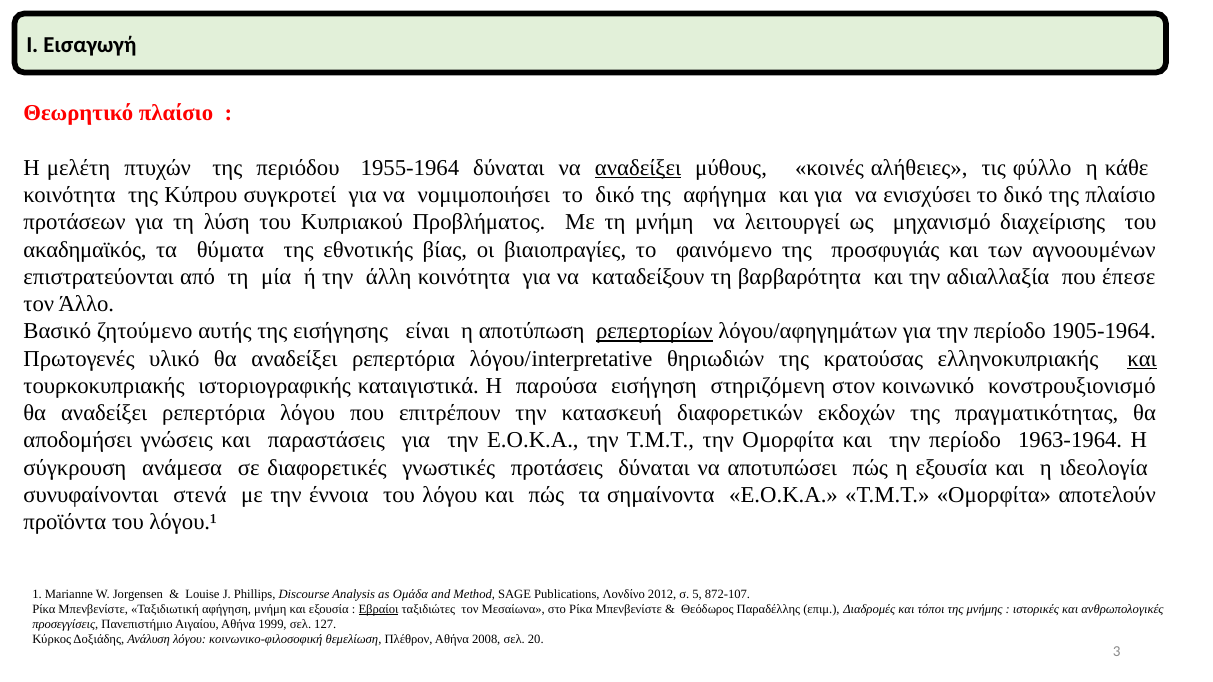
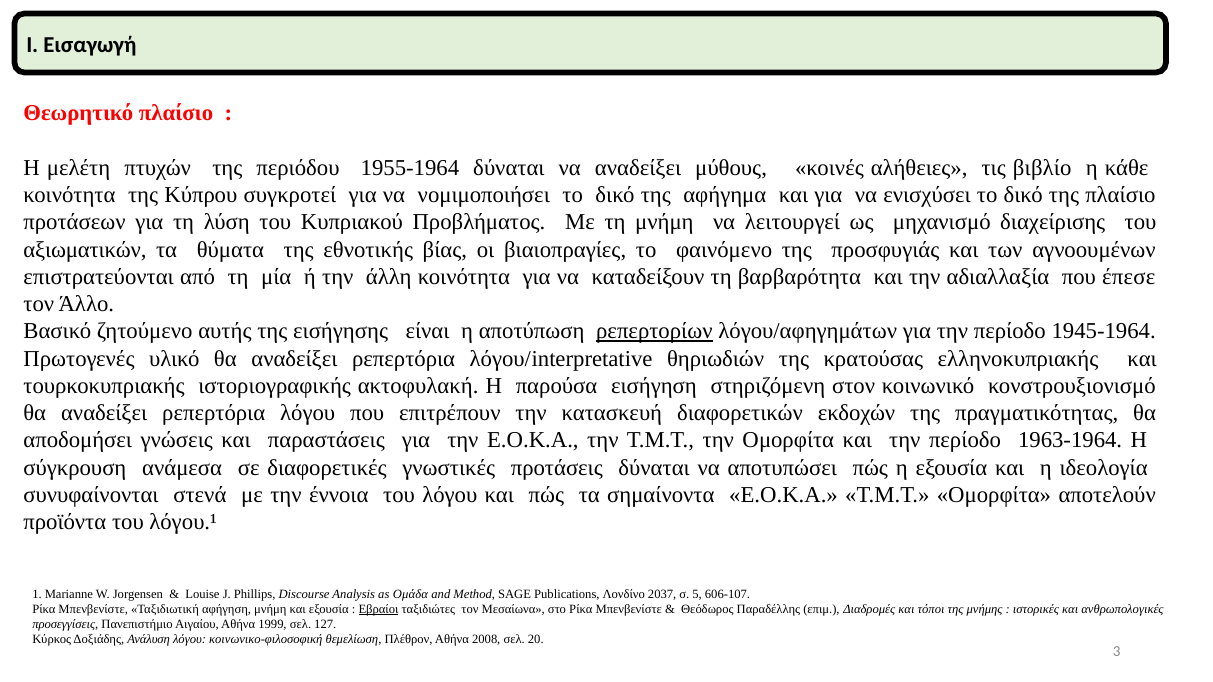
αναδείξει at (638, 168) underline: present -> none
φύλλο: φύλλο -> βιβλίο
ακαδημαϊκός: ακαδημαϊκός -> αξιωματικών
1905-1964: 1905-1964 -> 1945-1964
και at (1142, 359) underline: present -> none
καταιγιστικά: καταιγιστικά -> ακτοφυλακή
2012: 2012 -> 2037
872-107: 872-107 -> 606-107
